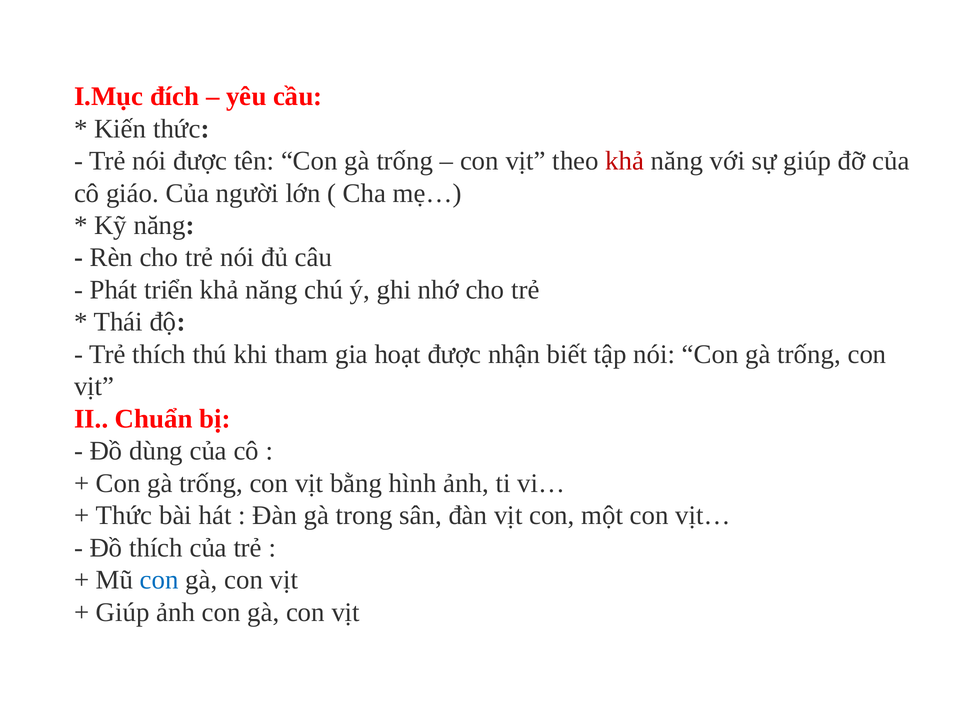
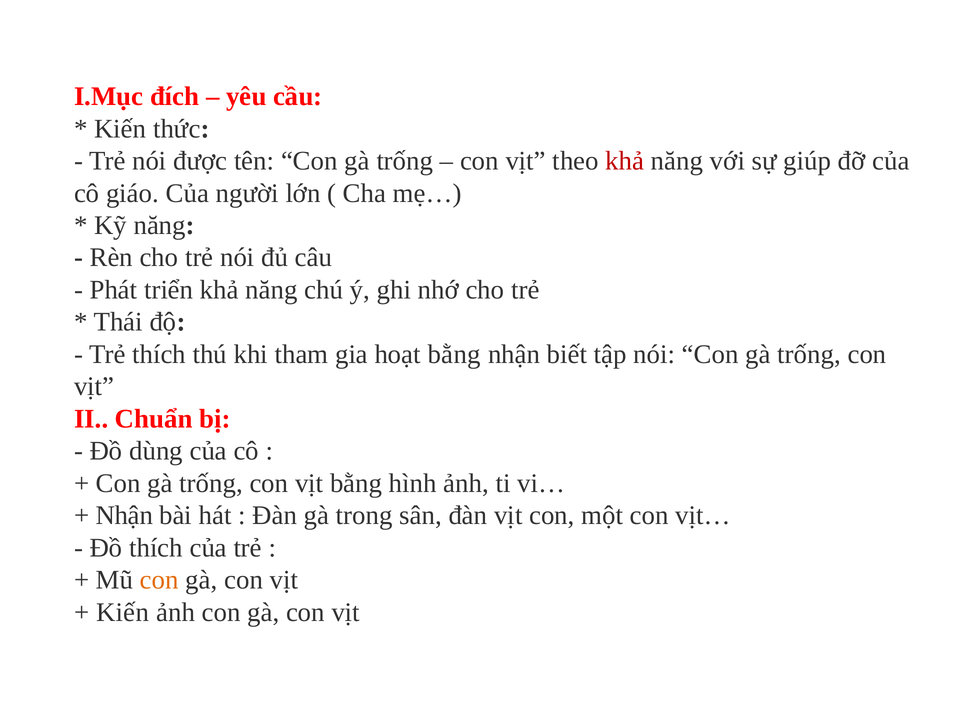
hoạt được: được -> bằng
Thức at (124, 515): Thức -> Nhận
con at (159, 580) colour: blue -> orange
Giúp at (123, 612): Giúp -> Kiến
